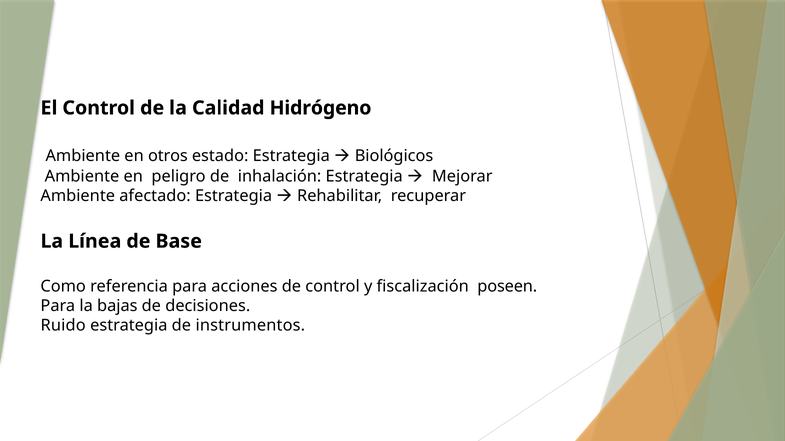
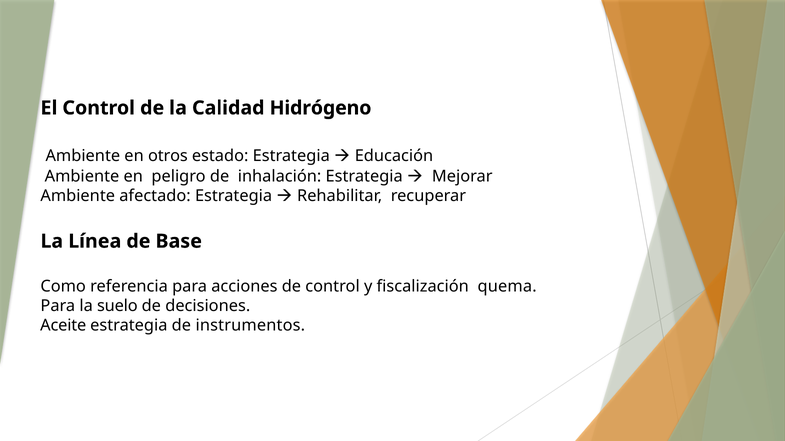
Biológicos: Biológicos -> Educación
poseen: poseen -> quema
bajas: bajas -> suelo
Ruido: Ruido -> Aceite
